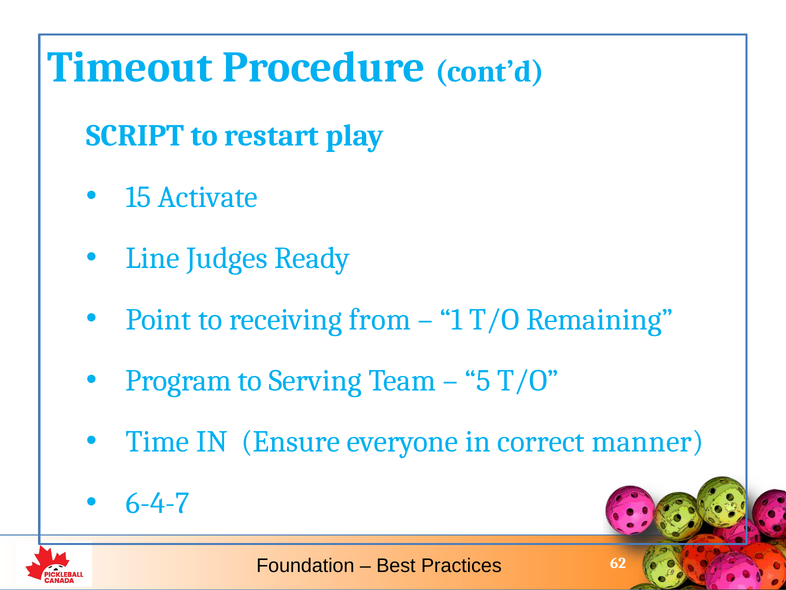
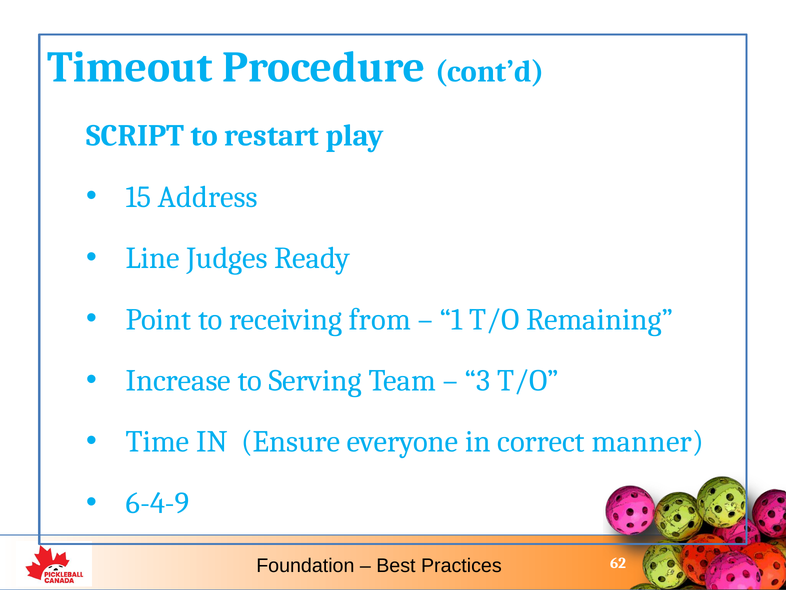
Activate: Activate -> Address
Program: Program -> Increase
5: 5 -> 3
6-4-7: 6-4-7 -> 6-4-9
